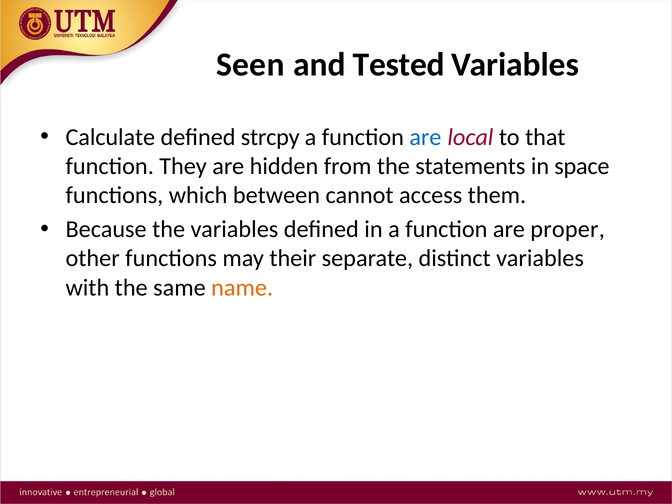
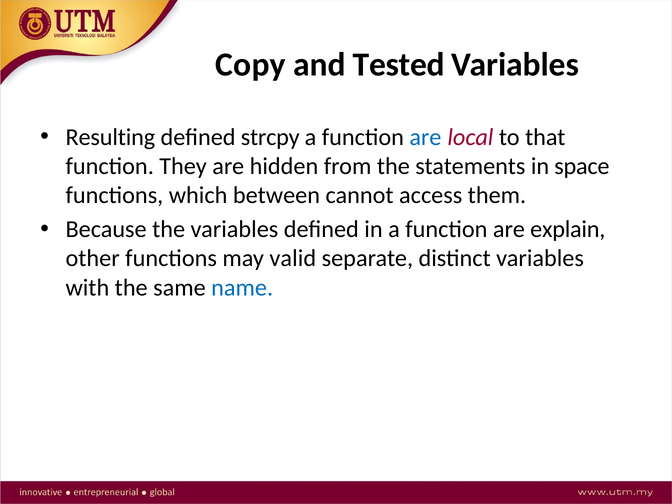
Seen: Seen -> Copy
Calculate: Calculate -> Resulting
proper: proper -> explain
their: their -> valid
name colour: orange -> blue
